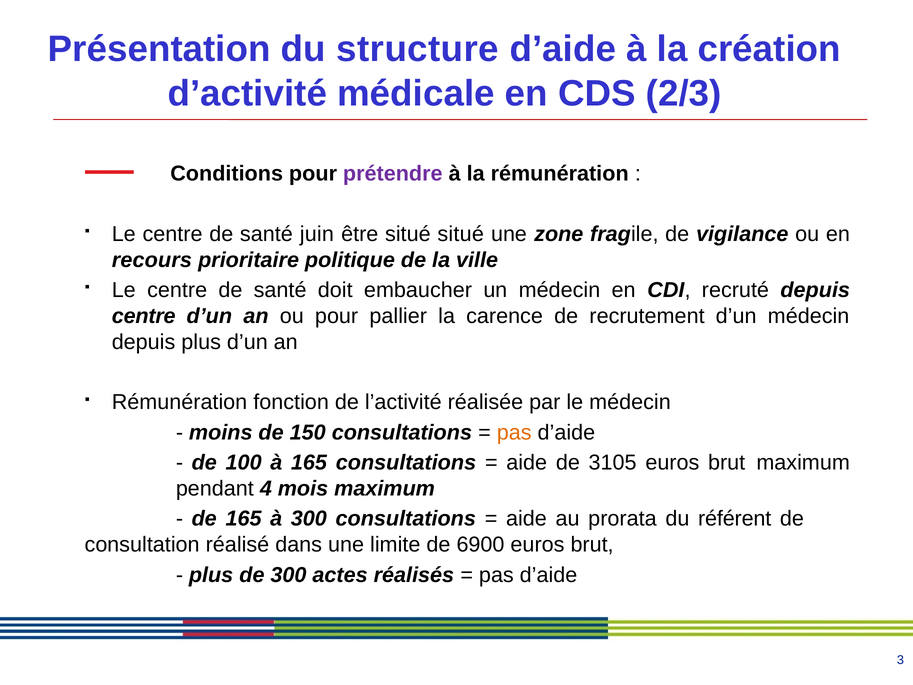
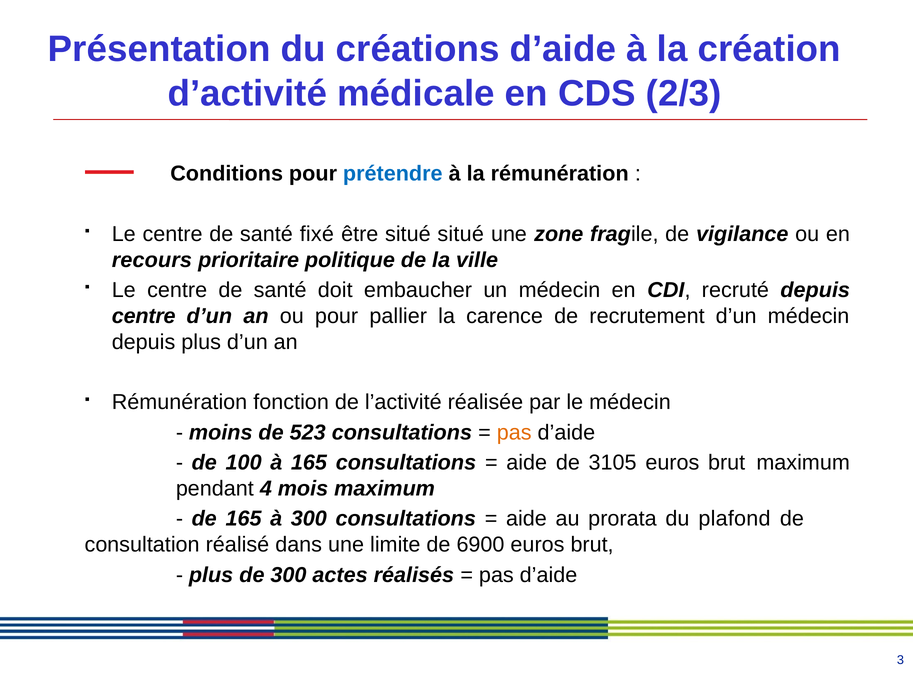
structure: structure -> créations
prétendre colour: purple -> blue
juin: juin -> fixé
150: 150 -> 523
référent: référent -> plafond
